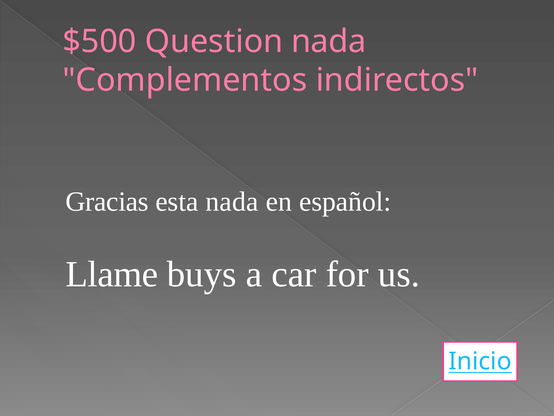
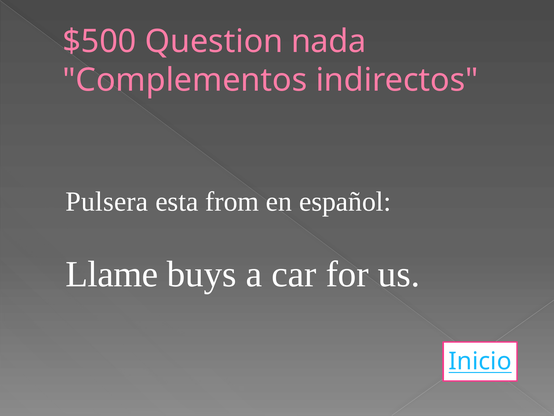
Gracias: Gracias -> Pulsera
esta nada: nada -> from
